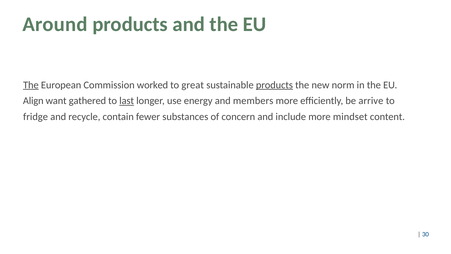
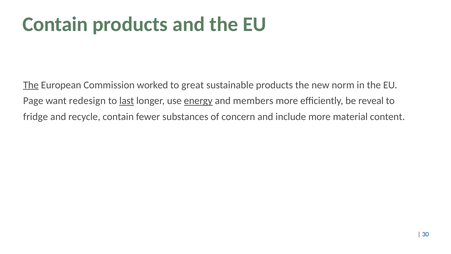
Around at (55, 24): Around -> Contain
products at (274, 85) underline: present -> none
Align: Align -> Page
gathered: gathered -> redesign
energy underline: none -> present
arrive: arrive -> reveal
mindset: mindset -> material
